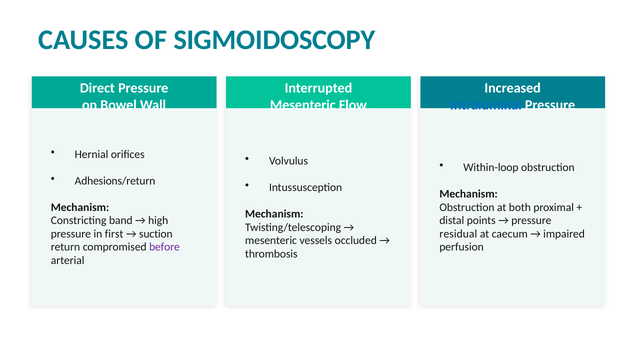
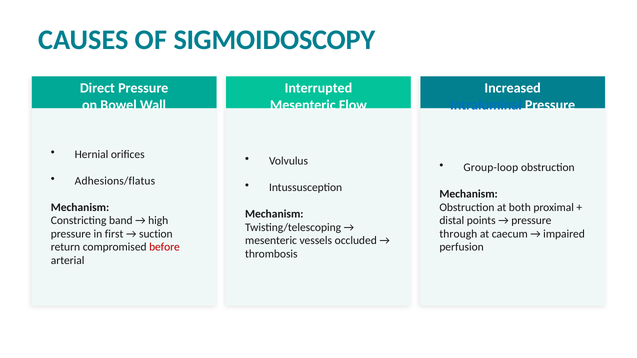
Within-loop: Within-loop -> Group-loop
Adhesions/return: Adhesions/return -> Adhesions/flatus
residual: residual -> through
before colour: purple -> red
